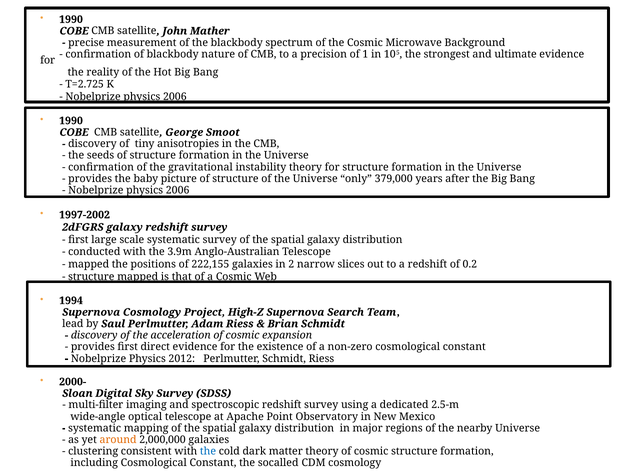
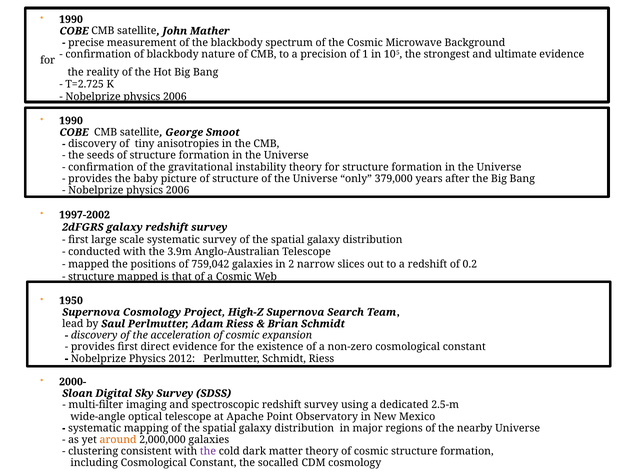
222,155: 222,155 -> 759,042
1994: 1994 -> 1950
the at (208, 452) colour: blue -> purple
